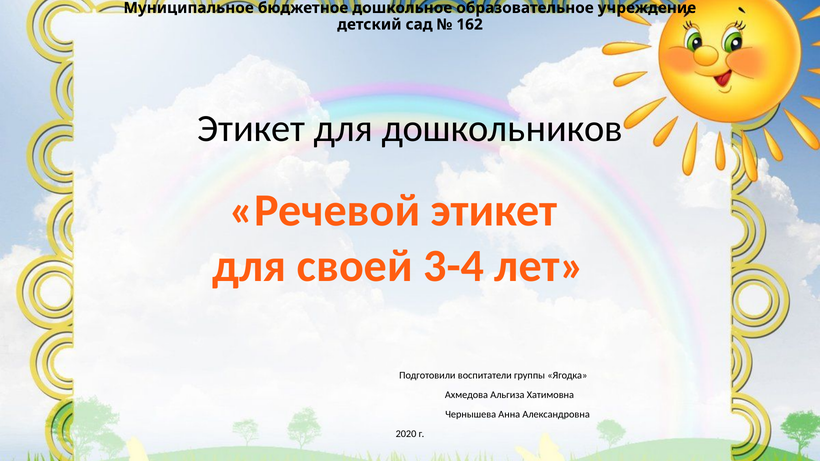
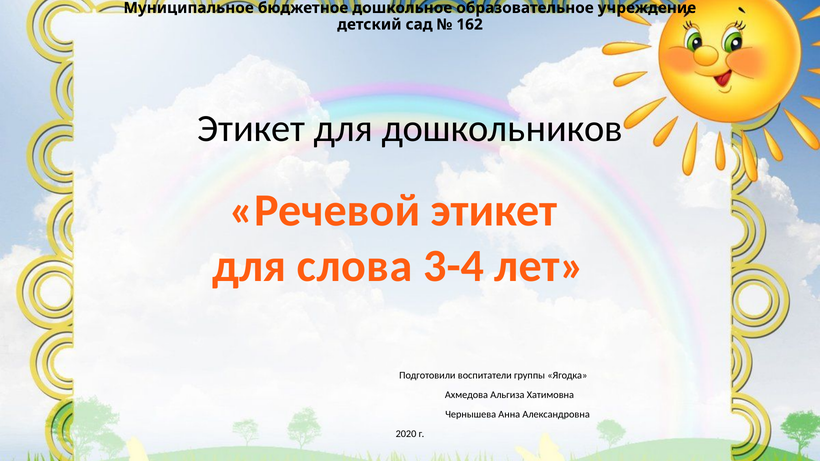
своей: своей -> слова
